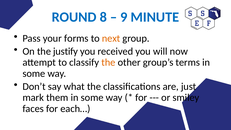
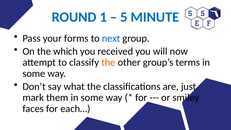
8: 8 -> 1
9: 9 -> 5
next colour: orange -> blue
justify: justify -> which
